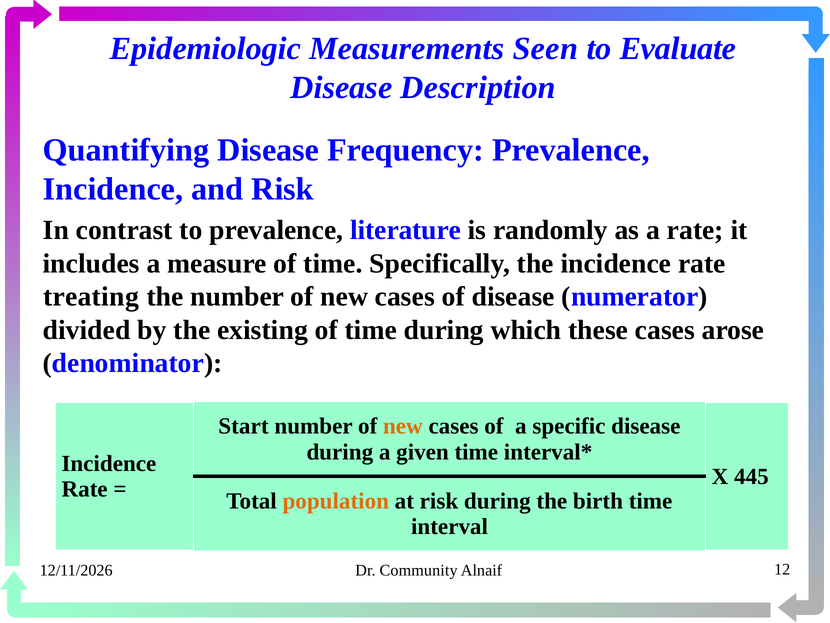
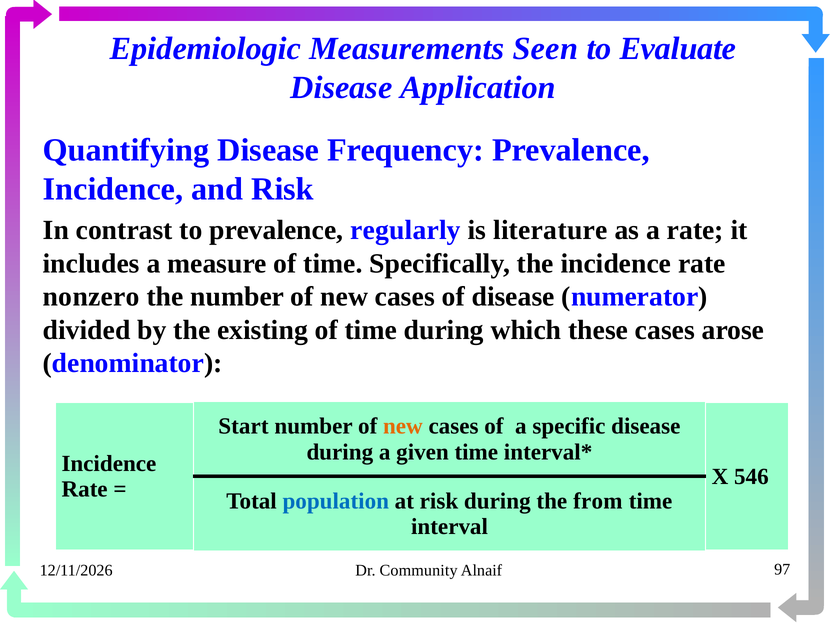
Description: Description -> Application
literature: literature -> regularly
randomly: randomly -> literature
treating: treating -> nonzero
445: 445 -> 546
population colour: orange -> blue
birth: birth -> from
12: 12 -> 97
